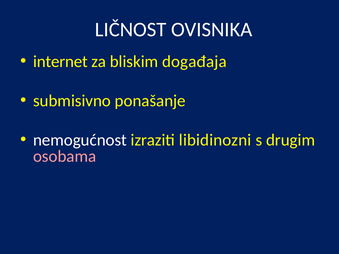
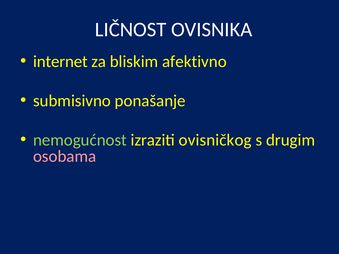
događaja: događaja -> afektivno
nemogućnost colour: white -> light green
libidinozni: libidinozni -> ovisničkog
